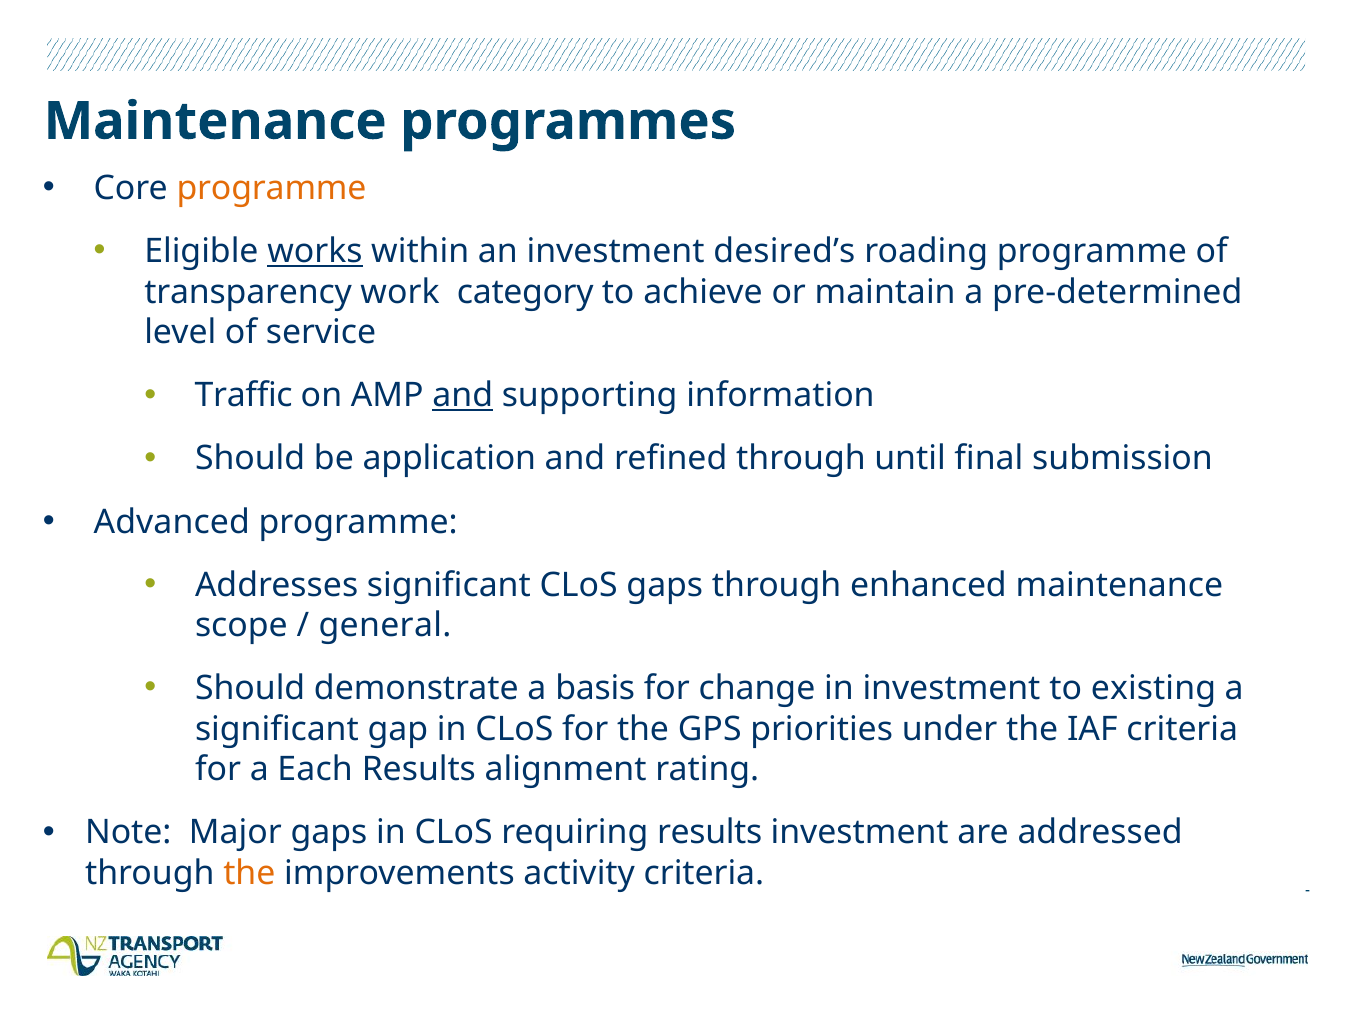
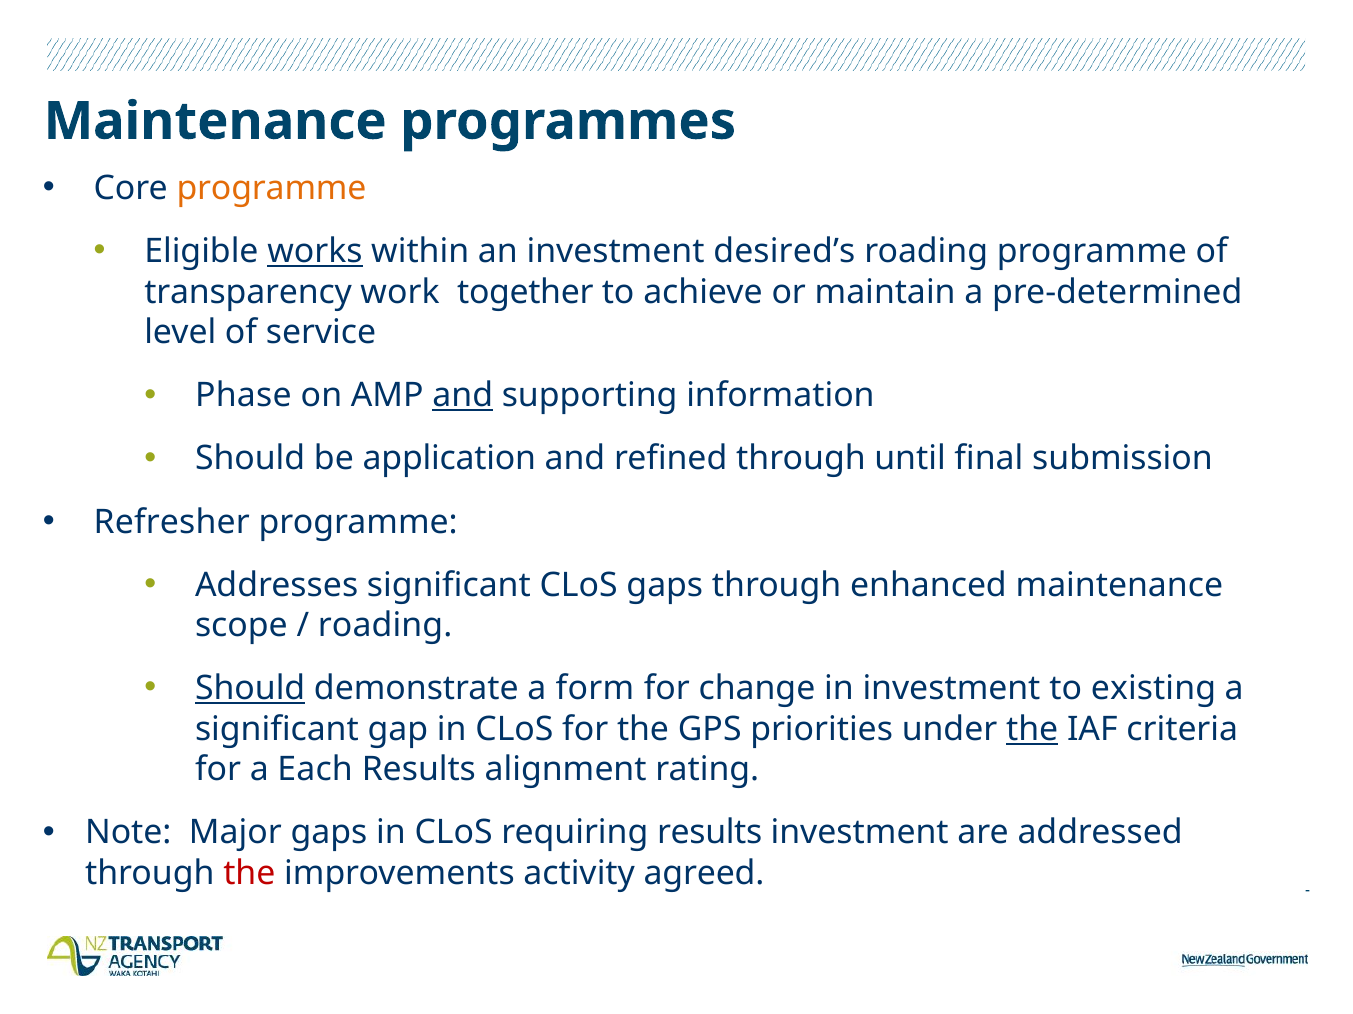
category: category -> together
Traffic: Traffic -> Phase
Advanced: Advanced -> Refresher
general at (385, 626): general -> roading
Should at (250, 689) underline: none -> present
basis: basis -> form
the at (1032, 730) underline: none -> present
the at (249, 874) colour: orange -> red
activity criteria: criteria -> agreed
